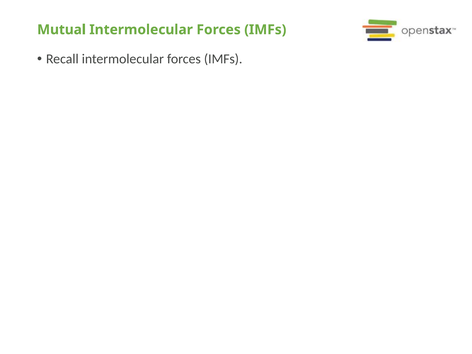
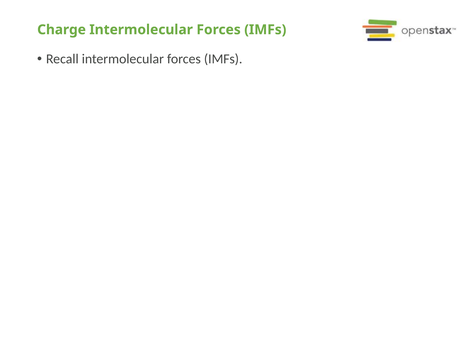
Mutual: Mutual -> Charge
